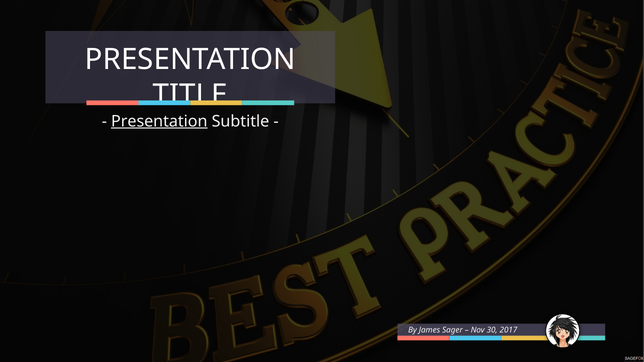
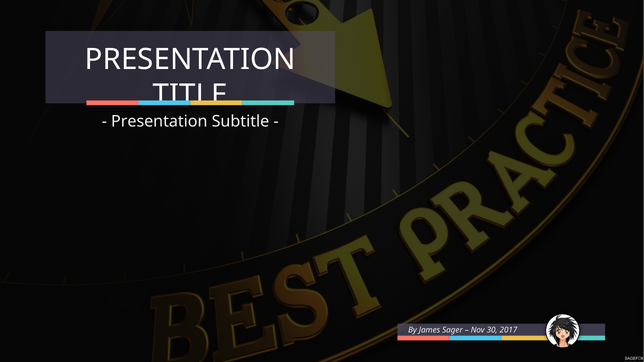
Presentation at (159, 121) underline: present -> none
